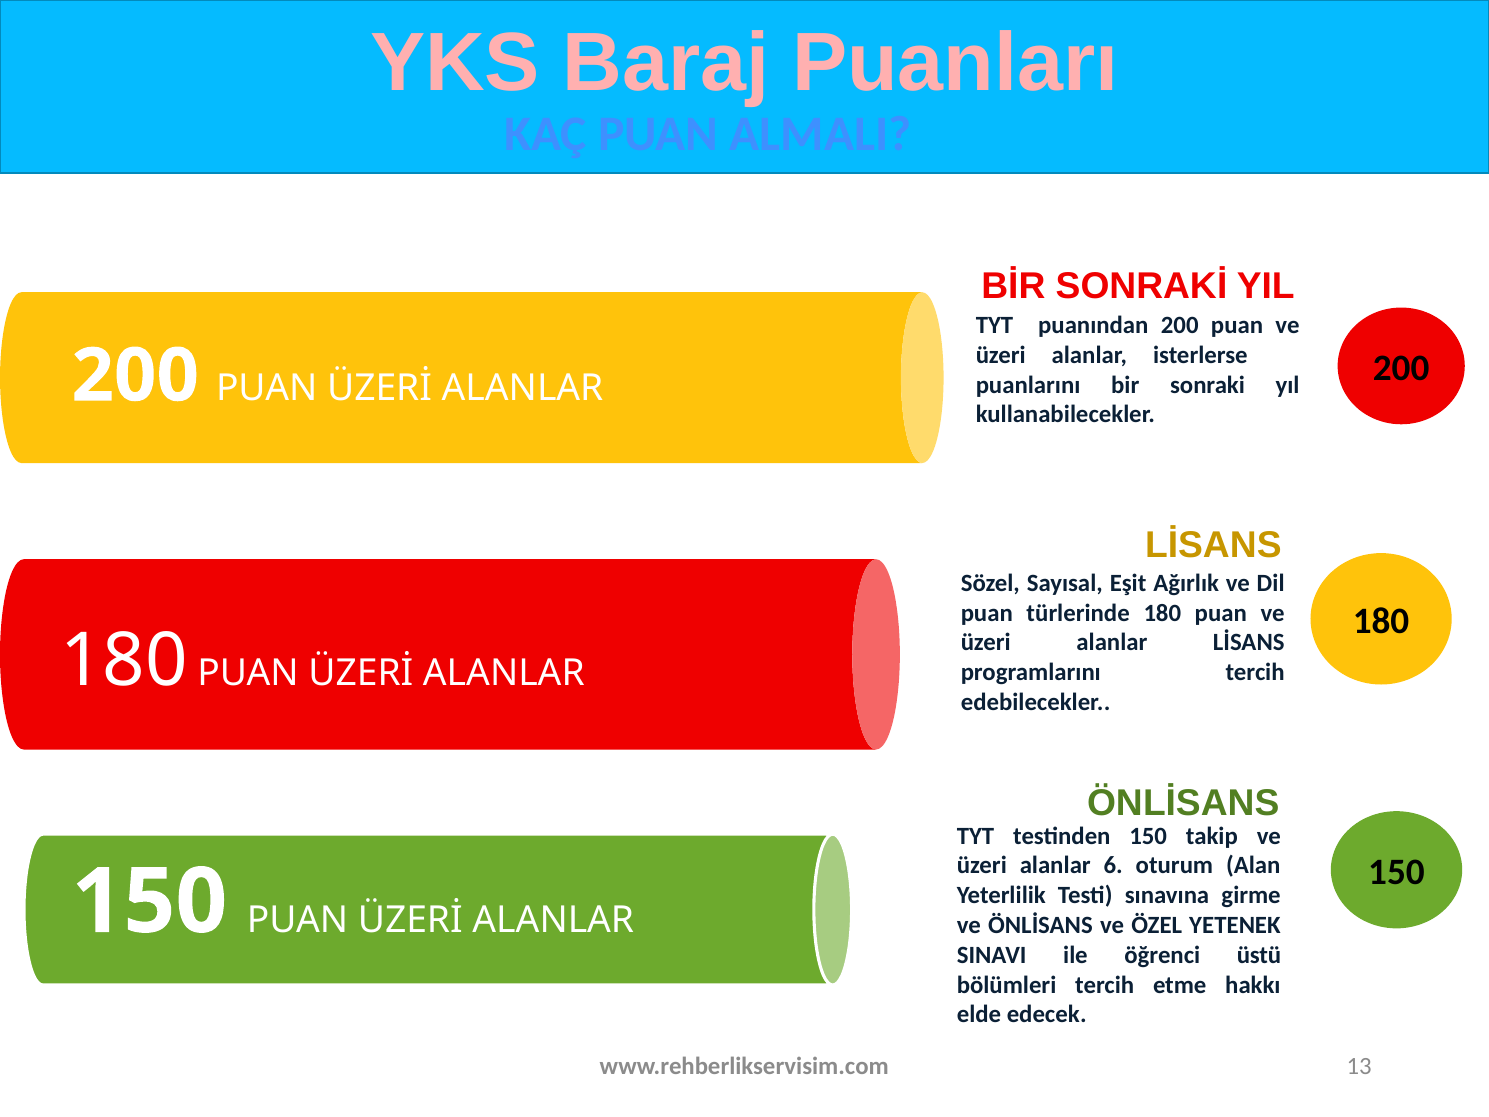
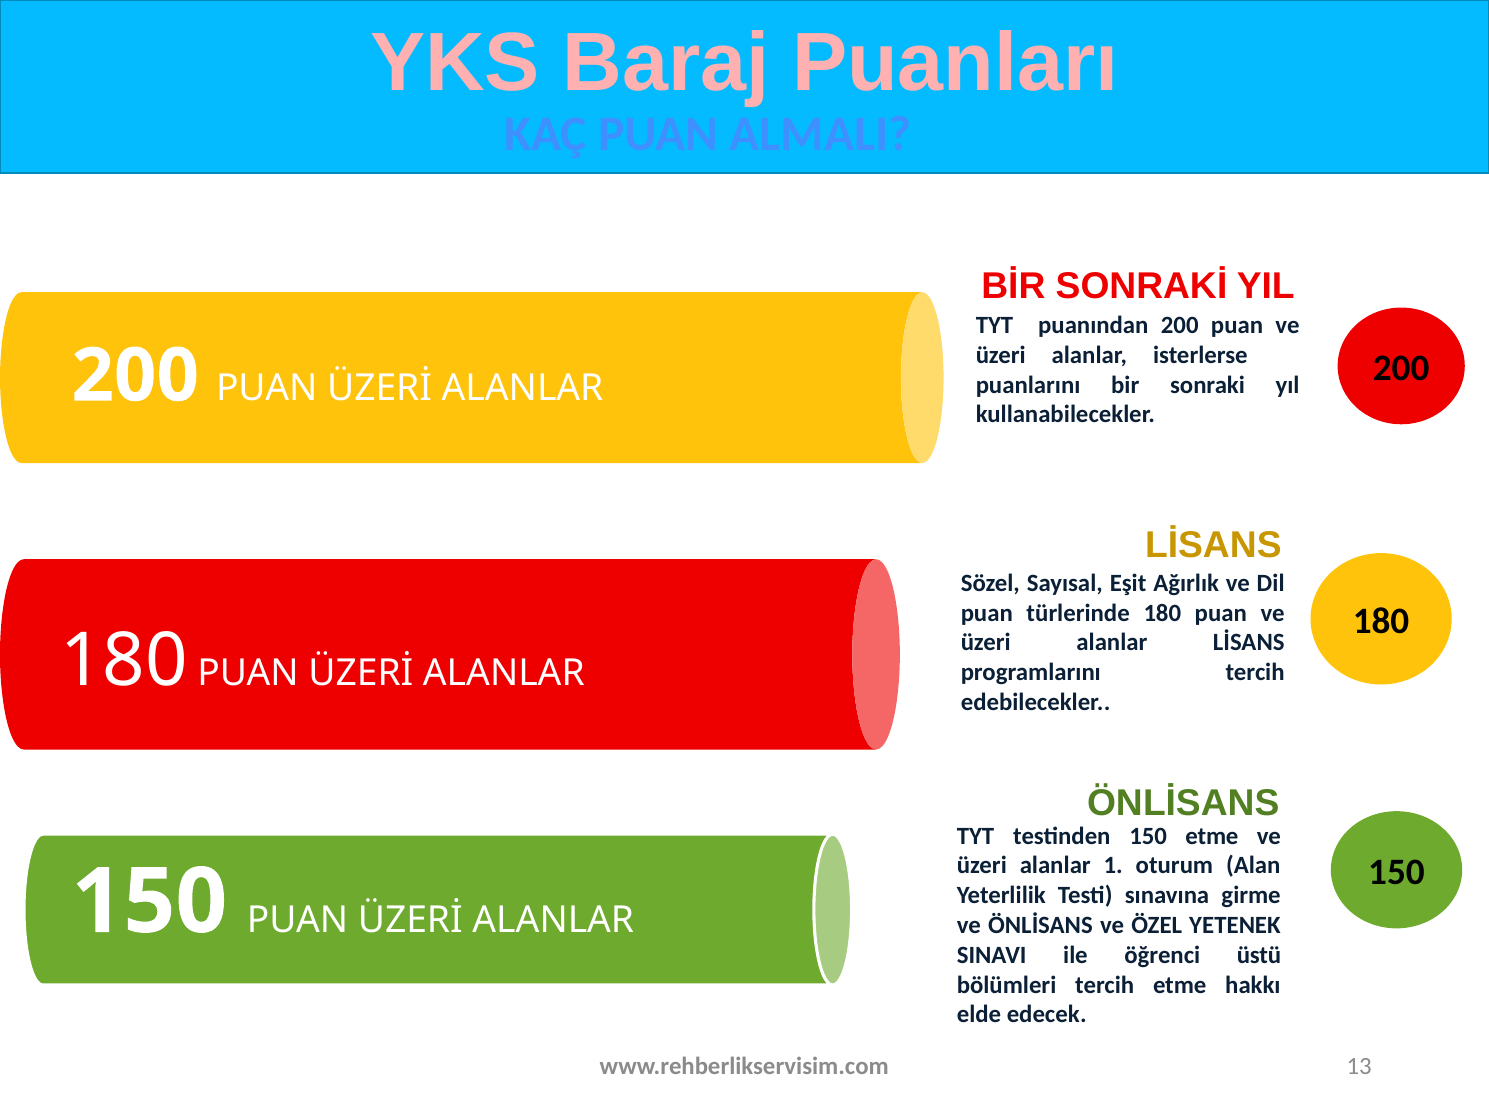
150 takip: takip -> etme
6: 6 -> 1
